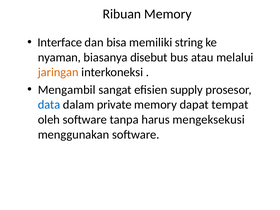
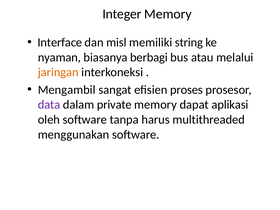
Ribuan: Ribuan -> Integer
bisa: bisa -> misl
disebut: disebut -> berbagi
supply: supply -> proses
data colour: blue -> purple
tempat: tempat -> aplikasi
mengeksekusi: mengeksekusi -> multithreaded
